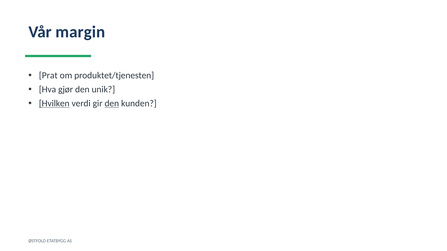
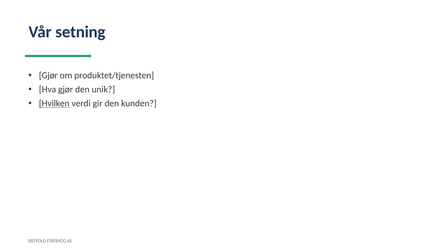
margin: margin -> setning
Prat at (48, 76): Prat -> Gjør
den at (112, 104) underline: present -> none
